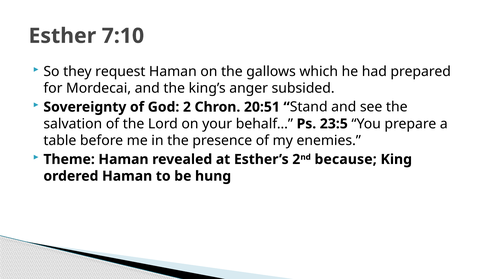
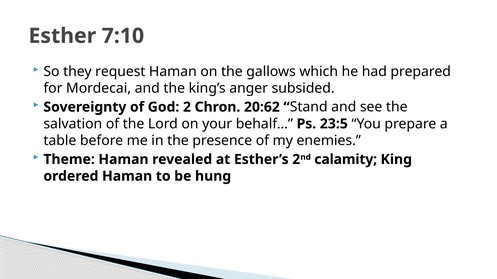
20:51: 20:51 -> 20:62
because: because -> calamity
